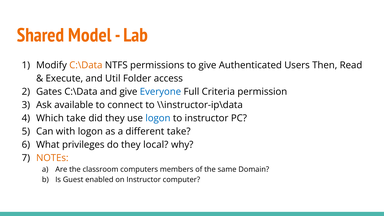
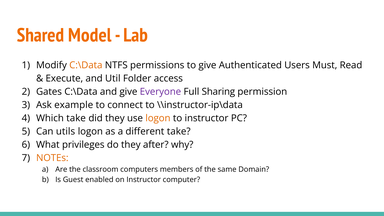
Then: Then -> Must
Everyone colour: blue -> purple
Criteria: Criteria -> Sharing
available: available -> example
logon at (158, 118) colour: blue -> orange
with: with -> utils
local: local -> after
